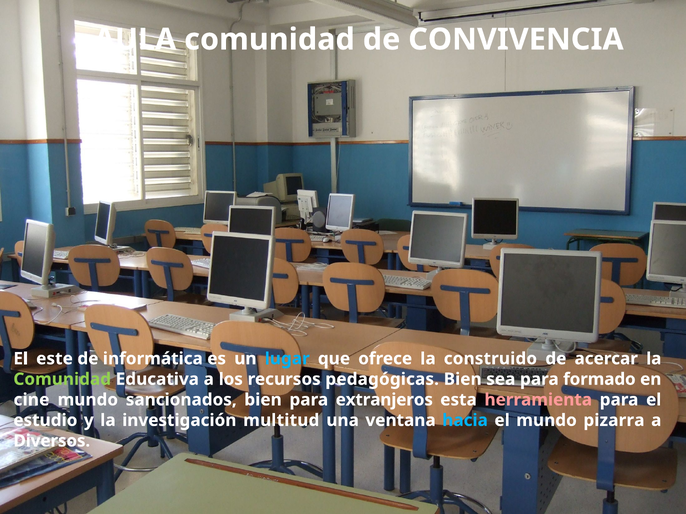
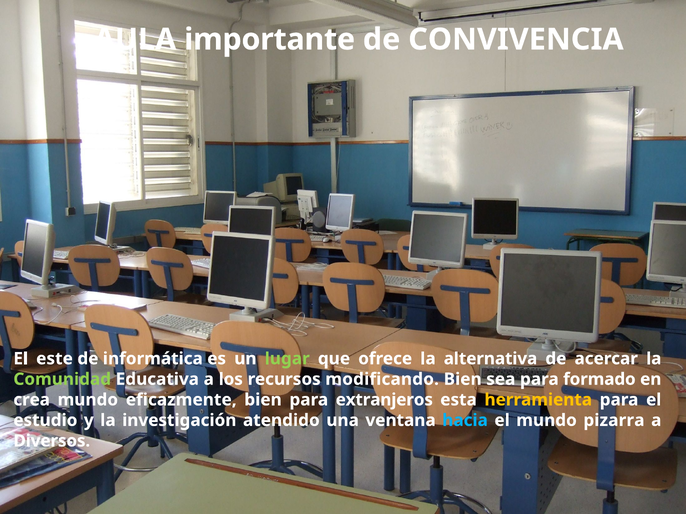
AULA comunidad: comunidad -> importante
lugar colour: light blue -> light green
construido: construido -> alternativa
pedagógicas: pedagógicas -> modificando
cine: cine -> crea
sancionados: sancionados -> eficazmente
herramienta colour: pink -> yellow
multitud: multitud -> atendido
